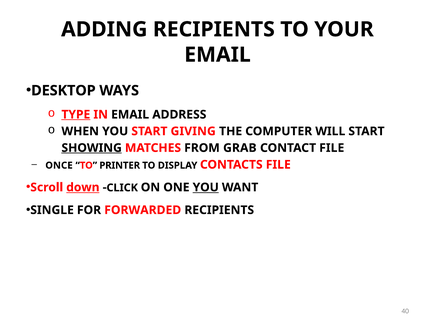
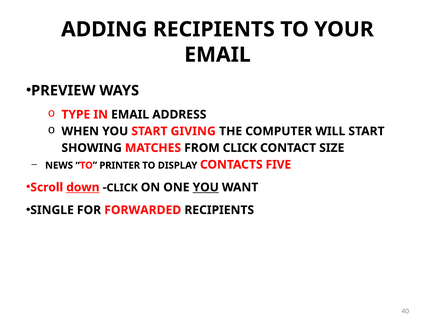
DESKTOP: DESKTOP -> PREVIEW
TYPE underline: present -> none
SHOWING underline: present -> none
FROM GRAB: GRAB -> CLICK
CONTACT FILE: FILE -> SIZE
ONCE: ONCE -> NEWS
CONTACTS FILE: FILE -> FIVE
